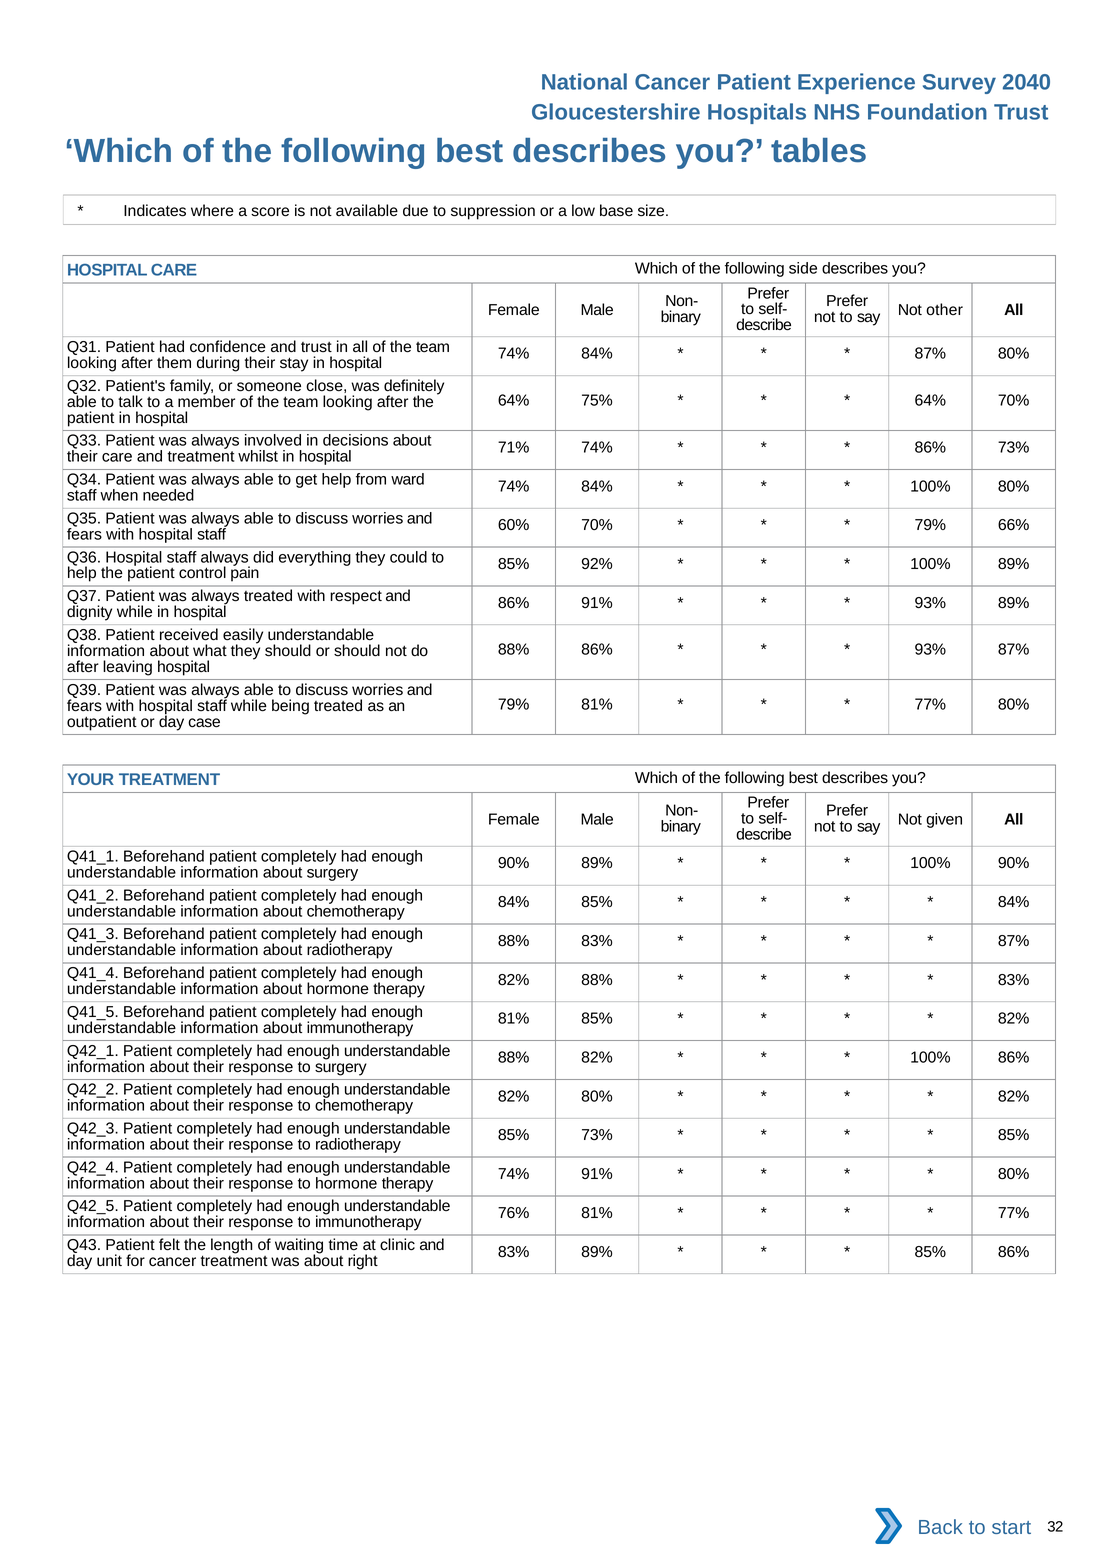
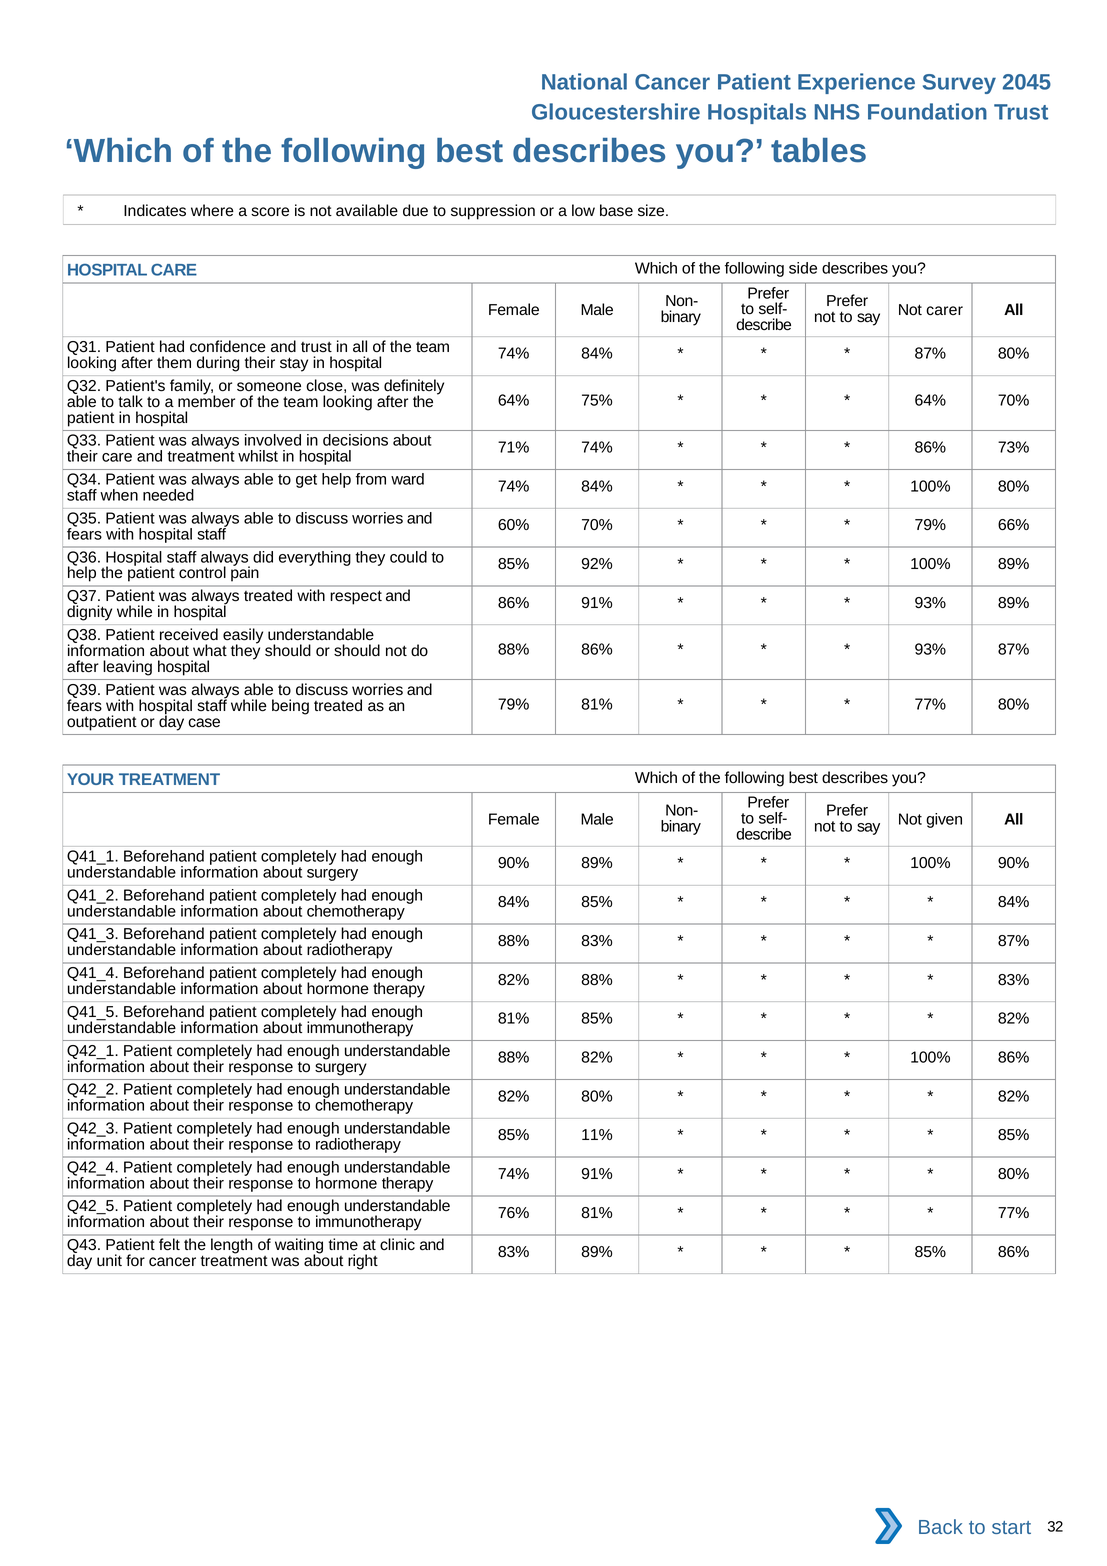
2040: 2040 -> 2045
other: other -> carer
85% 73%: 73% -> 11%
